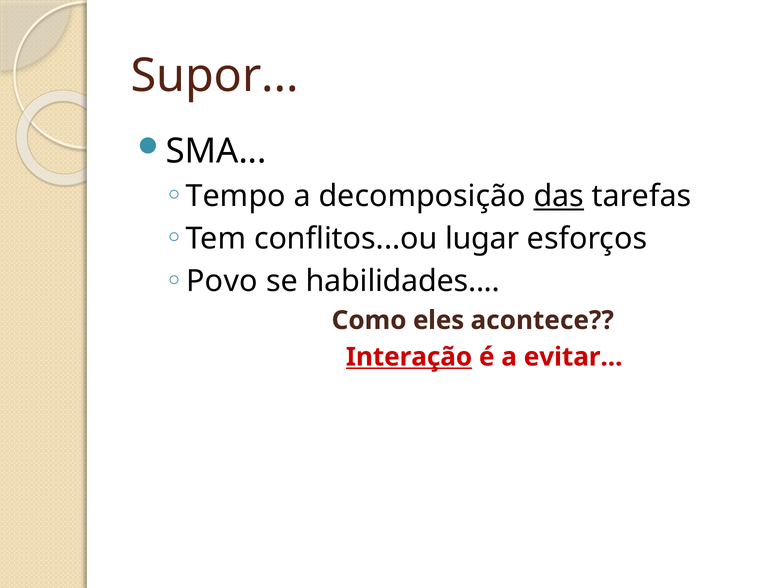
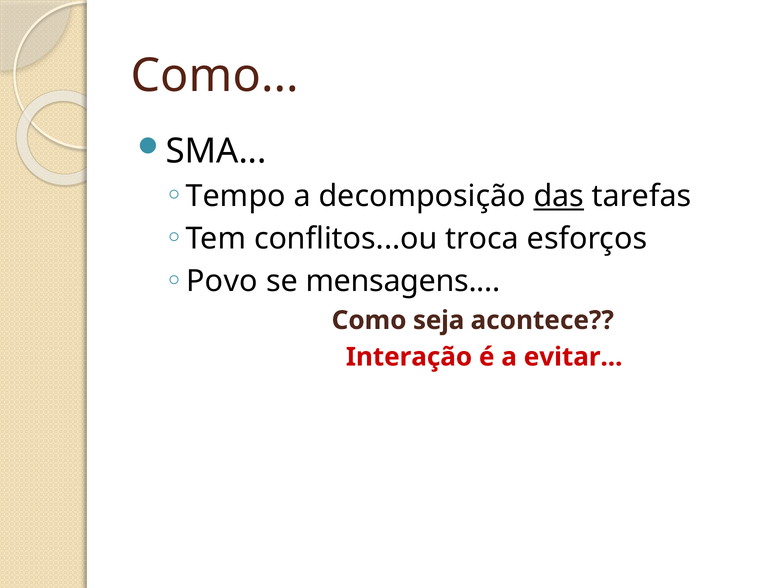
Supor at (215, 76): Supor -> Como
lugar: lugar -> troca
habilidades: habilidades -> mensagens
eles: eles -> seja
Interação underline: present -> none
